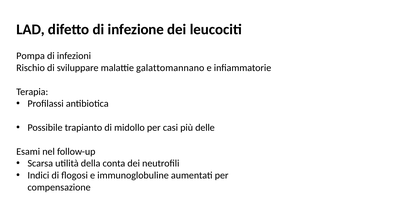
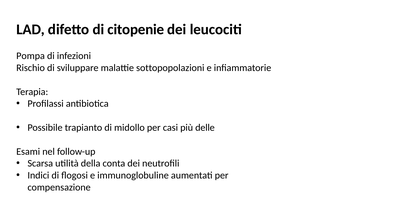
infezione: infezione -> citopenie
galattomannano: galattomannano -> sottopopolazioni
